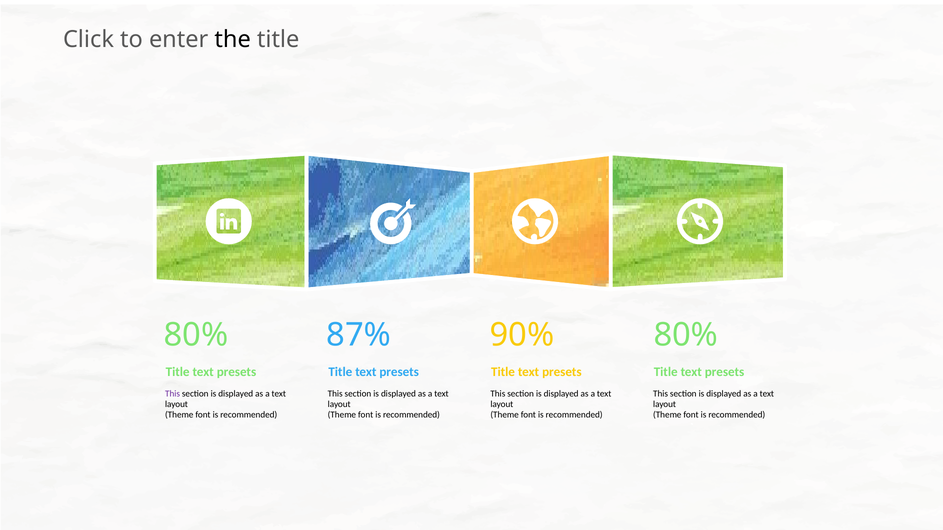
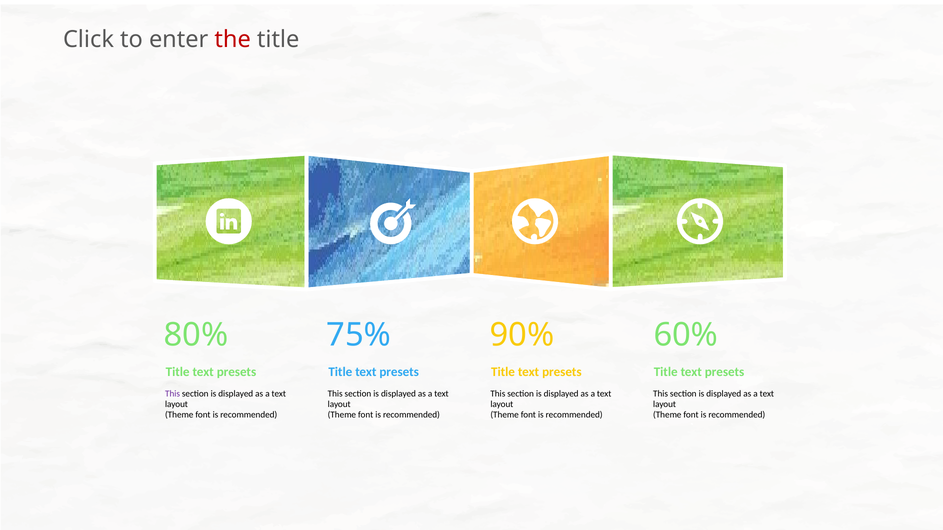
the colour: black -> red
87%: 87% -> 75%
90% 80%: 80% -> 60%
